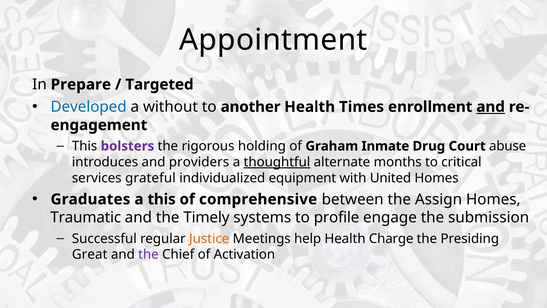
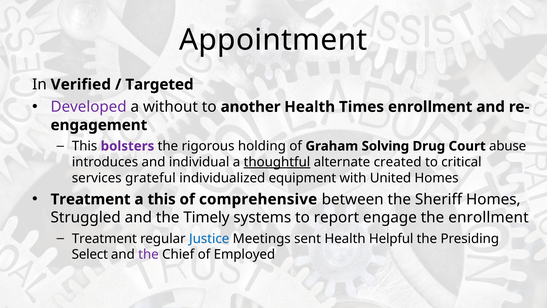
Prepare: Prepare -> Verified
Developed colour: blue -> purple
and at (491, 107) underline: present -> none
Inmate: Inmate -> Solving
providers: providers -> individual
months: months -> created
Graduates at (90, 199): Graduates -> Treatment
Assign: Assign -> Sheriff
Traumatic: Traumatic -> Struggled
profile: profile -> report
the submission: submission -> enrollment
Successful at (104, 238): Successful -> Treatment
Justice colour: orange -> blue
help: help -> sent
Charge: Charge -> Helpful
Great: Great -> Select
Activation: Activation -> Employed
